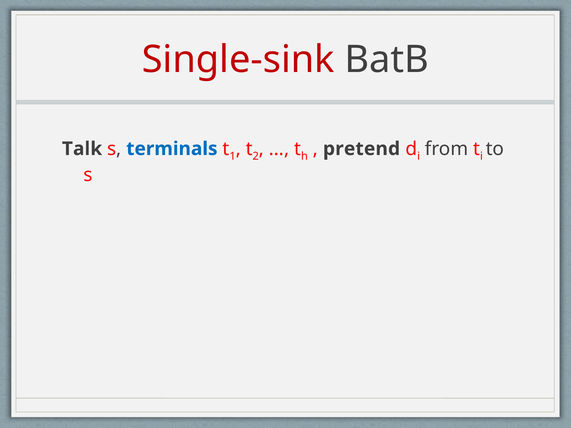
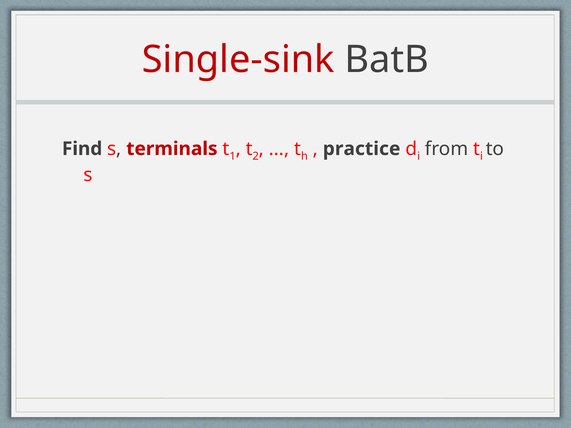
Talk: Talk -> Find
terminals colour: blue -> red
pretend: pretend -> practice
